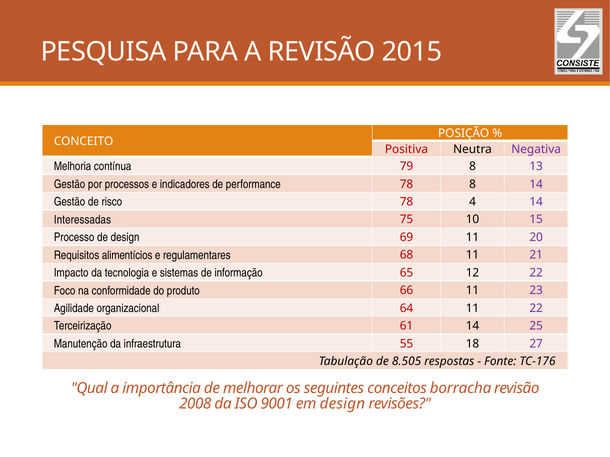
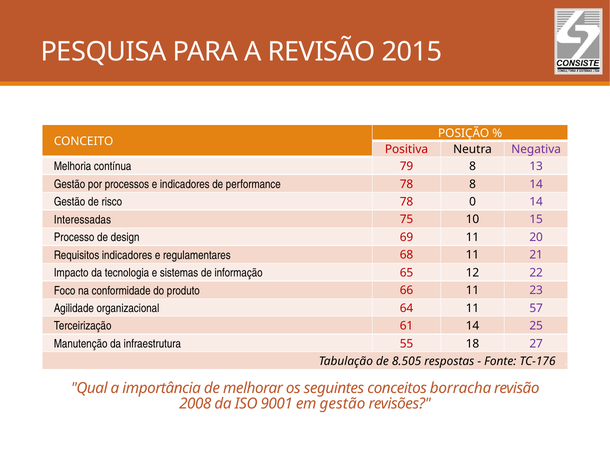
4: 4 -> 0
Requisitos alimentícios: alimentícios -> indicadores
11 22: 22 -> 57
em design: design -> gestão
